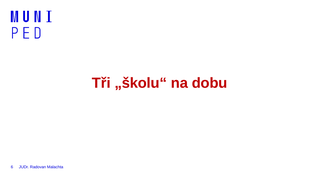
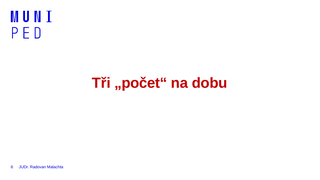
„školu“: „školu“ -> „počet“
